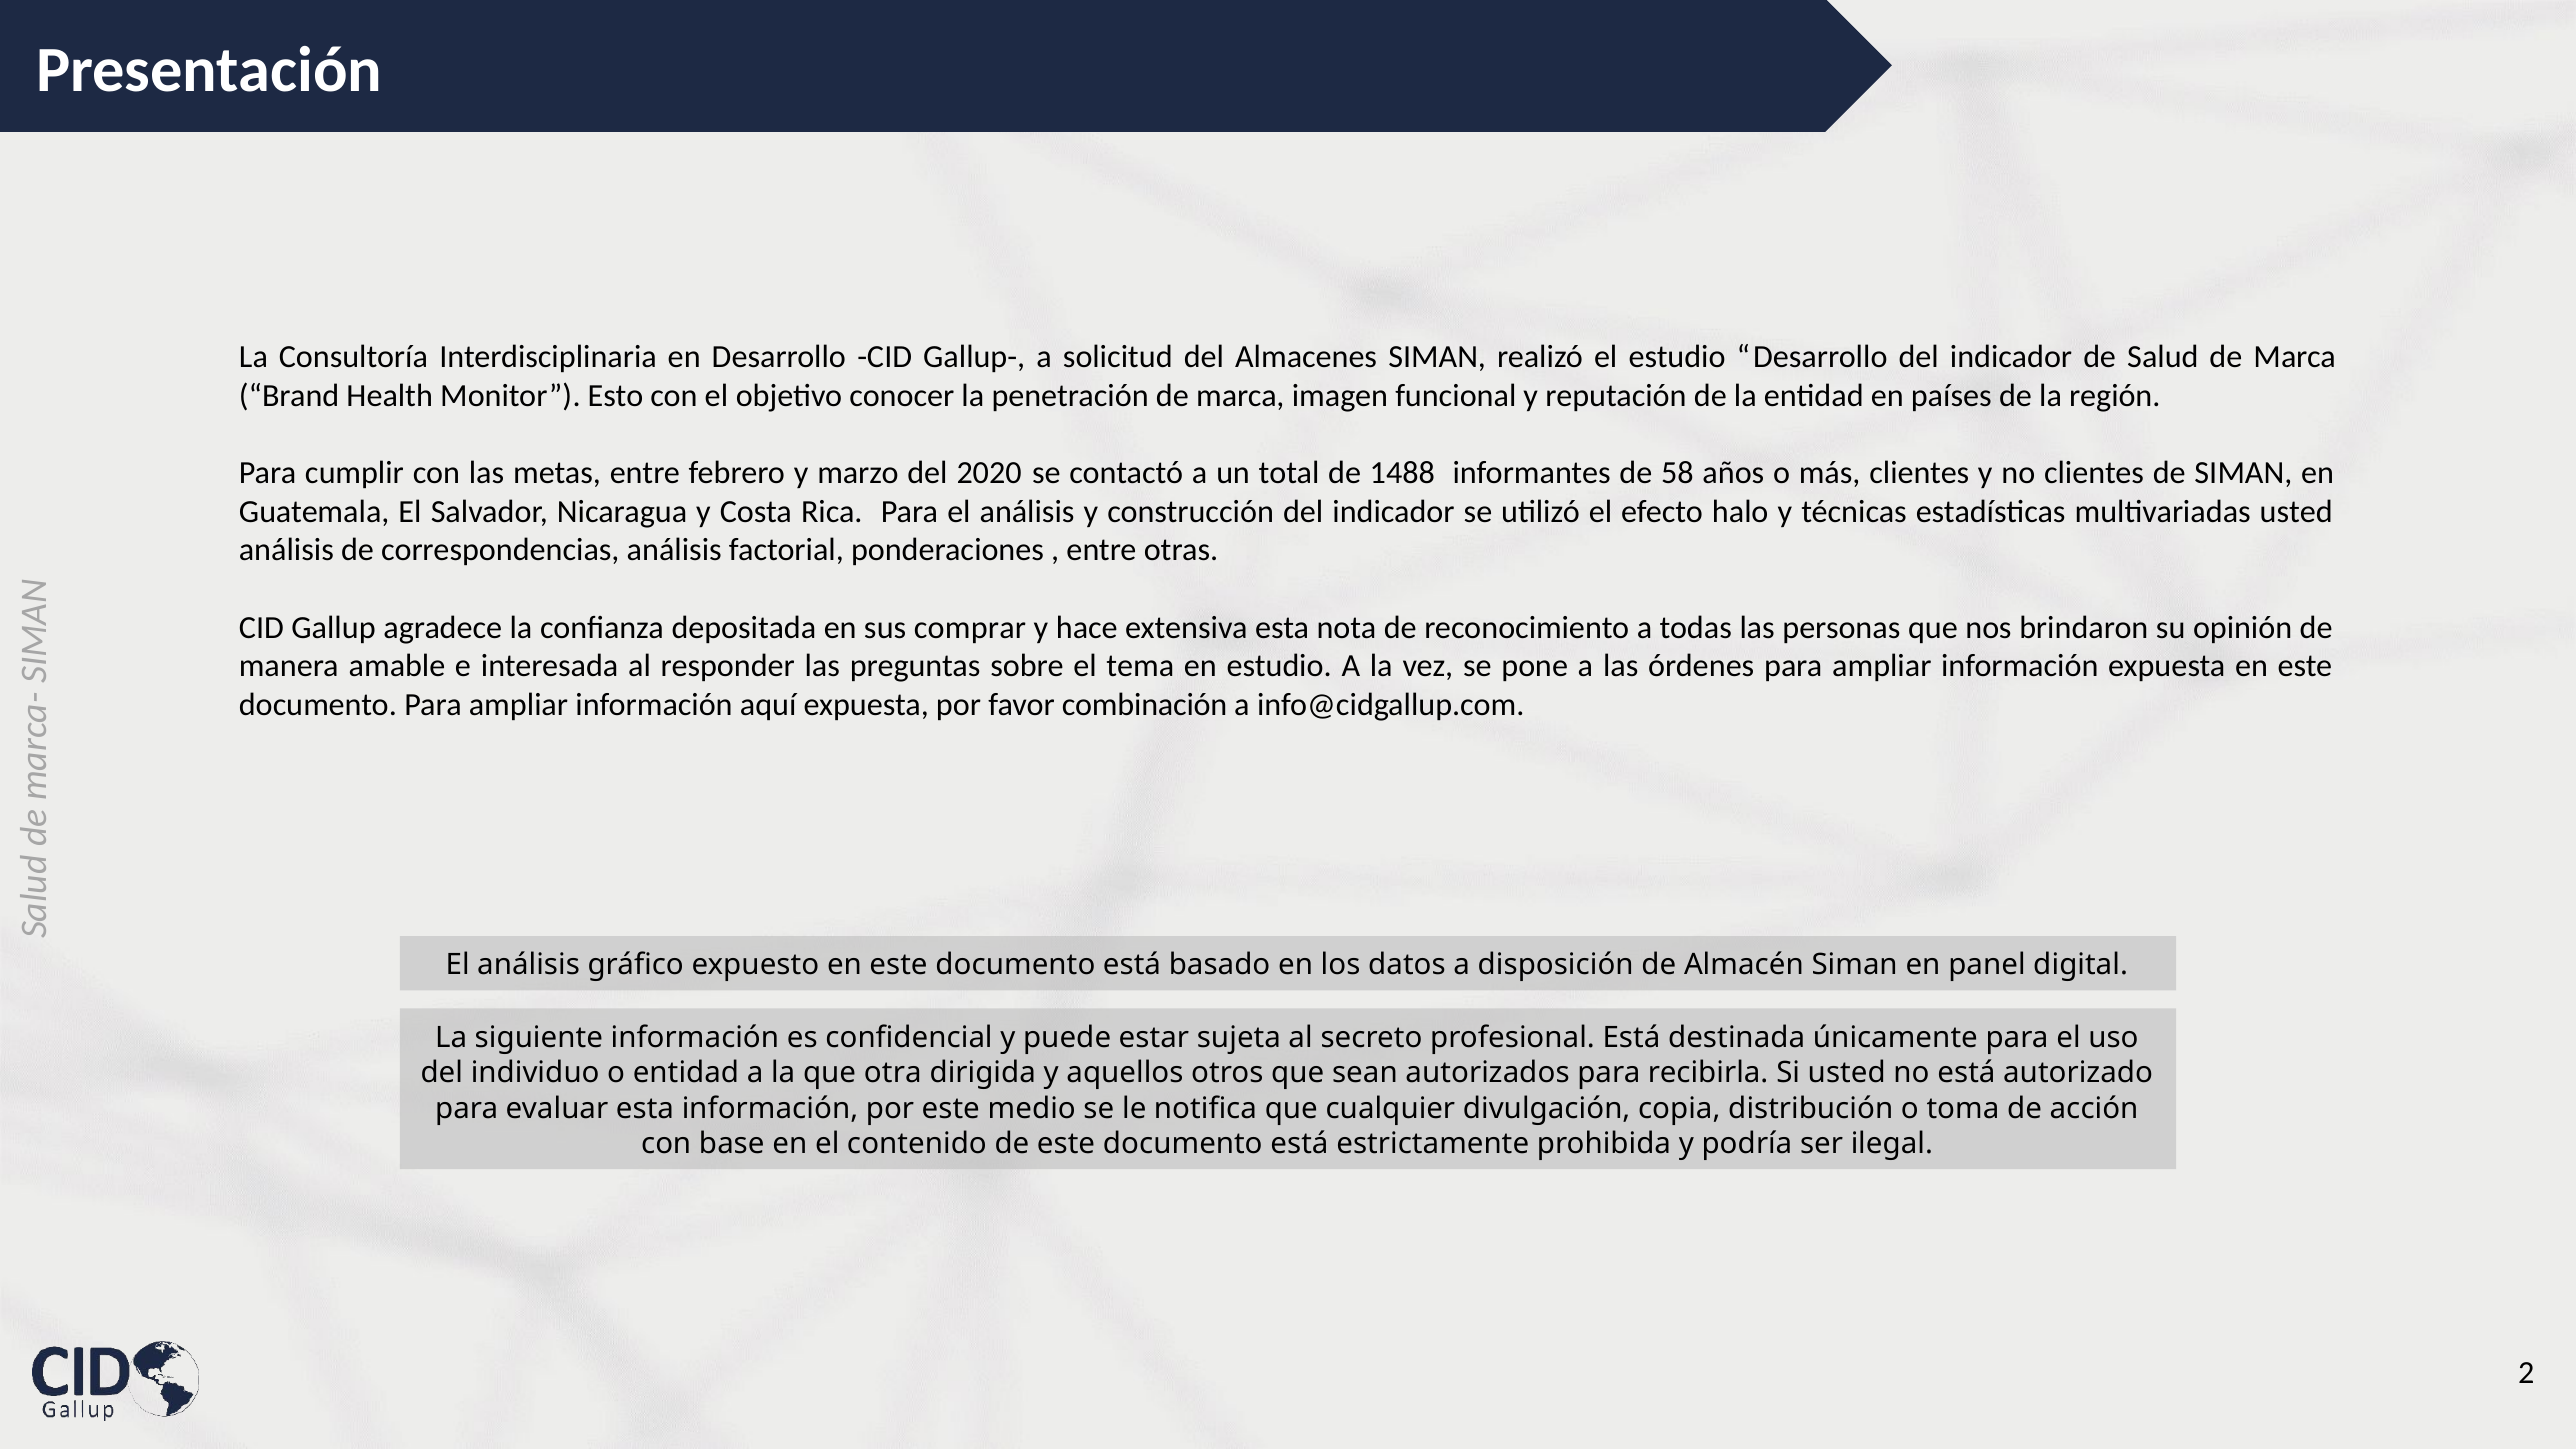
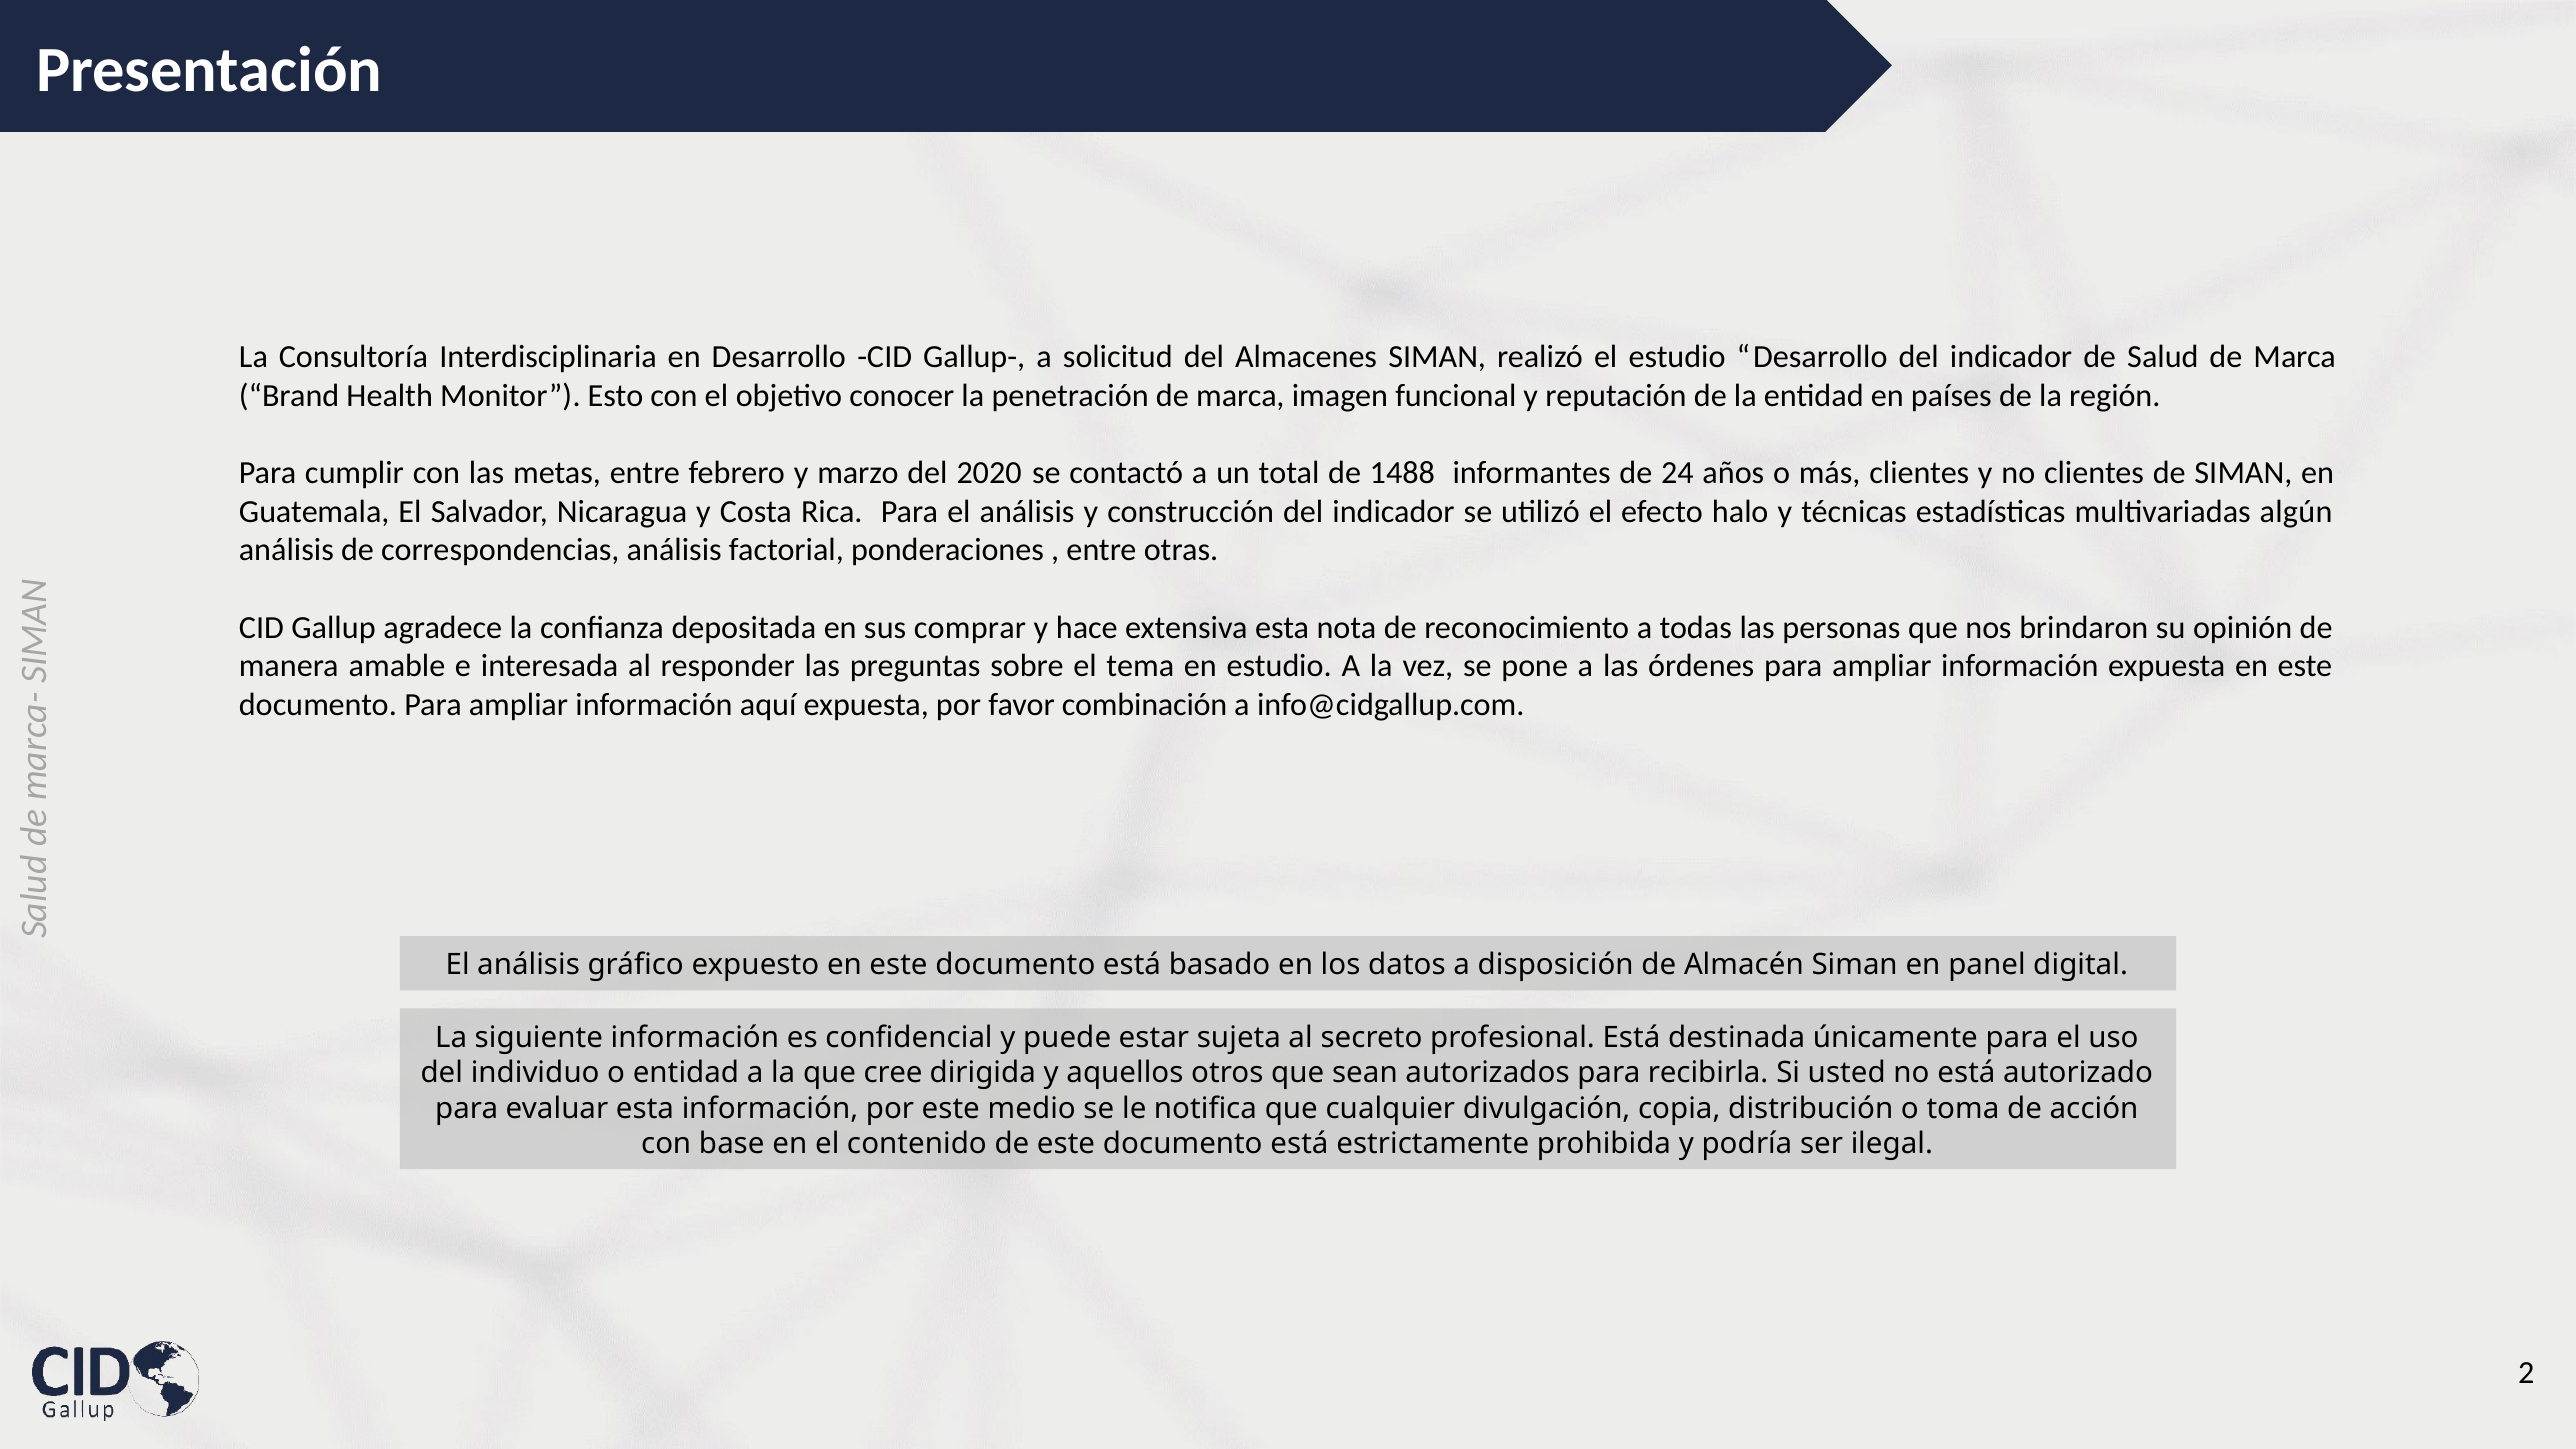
58: 58 -> 24
multivariadas usted: usted -> algún
otra: otra -> cree
